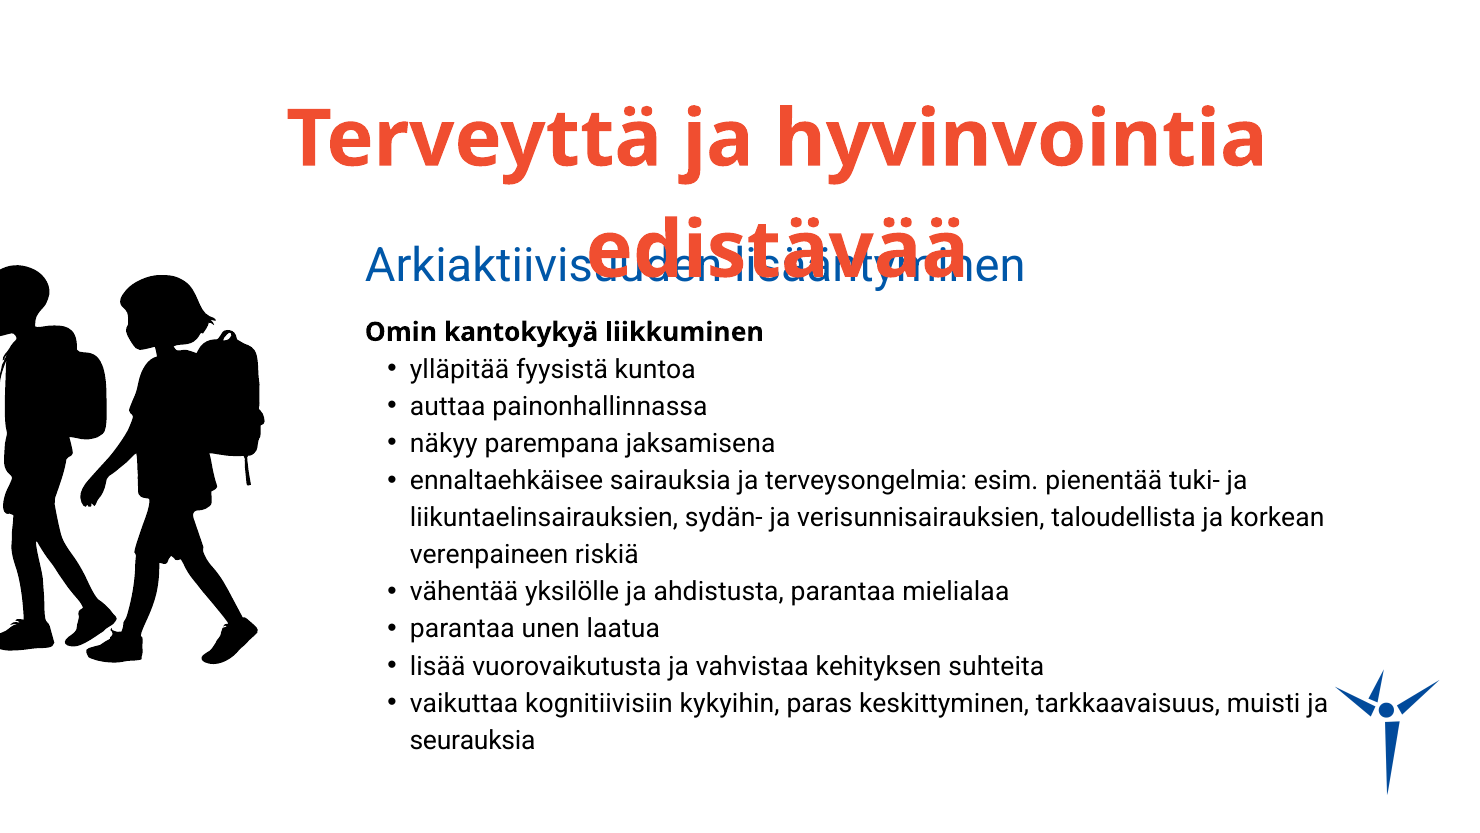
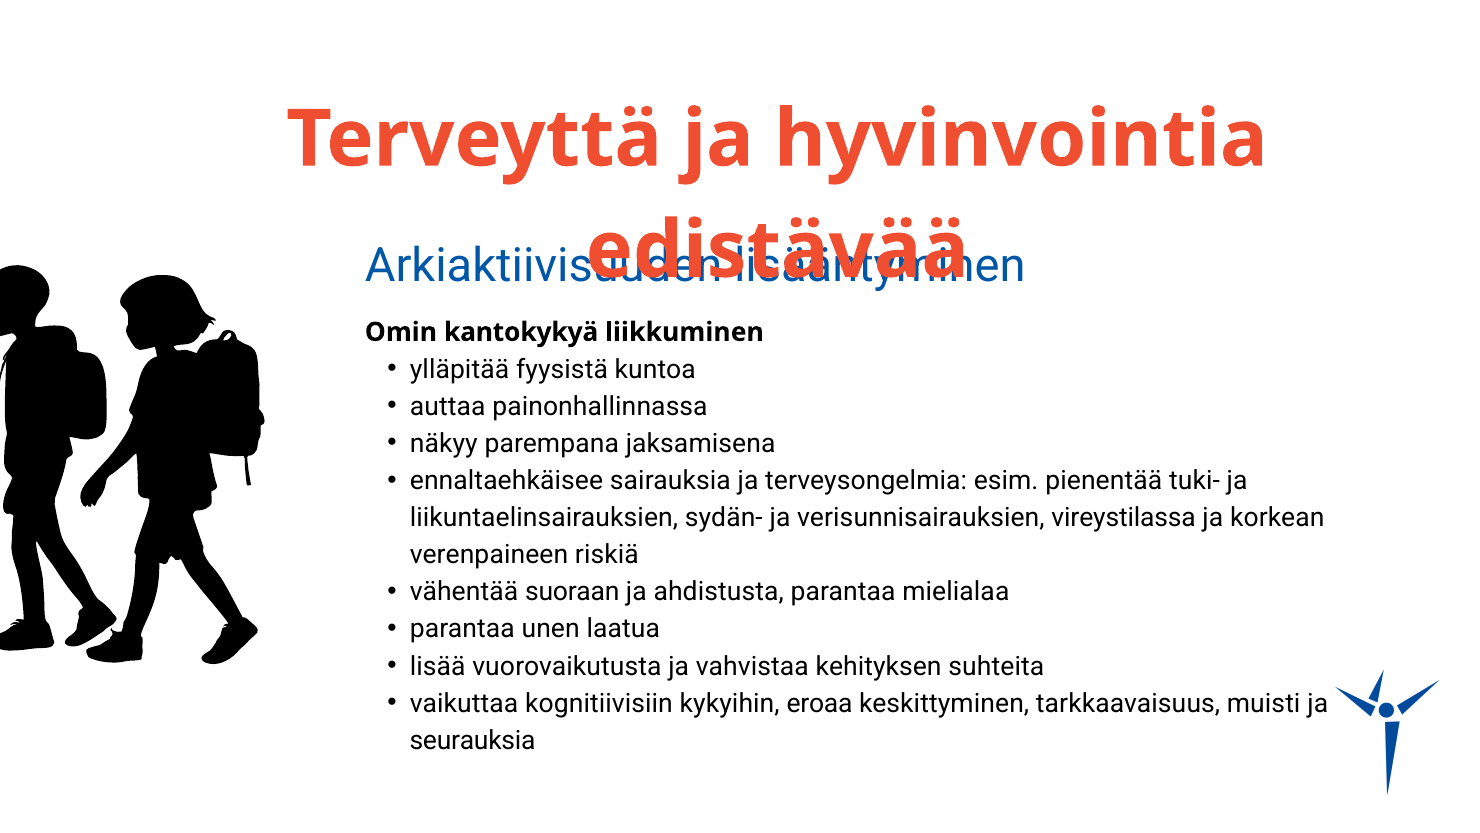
taloudellista: taloudellista -> vireystilassa
yksilölle: yksilölle -> suoraan
paras: paras -> eroaa
